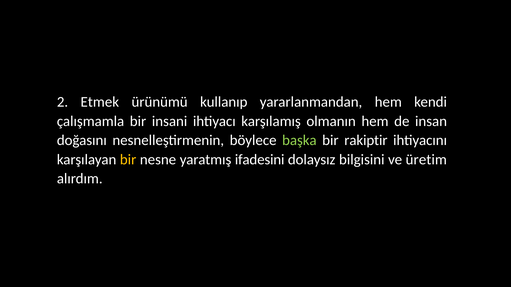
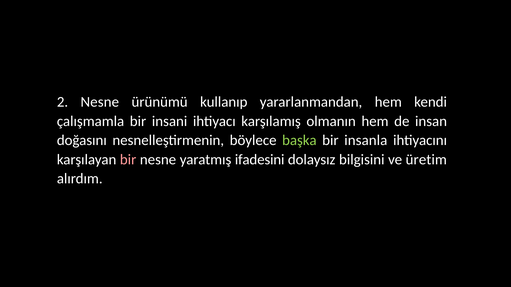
2 Etmek: Etmek -> Nesne
rakiptir: rakiptir -> insanla
bir at (128, 160) colour: yellow -> pink
